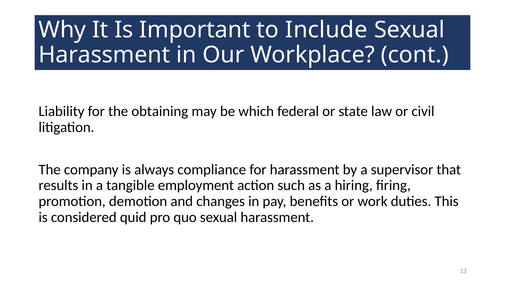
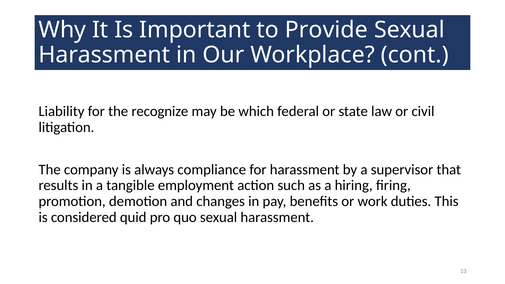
Include: Include -> Provide
obtaining: obtaining -> recognize
